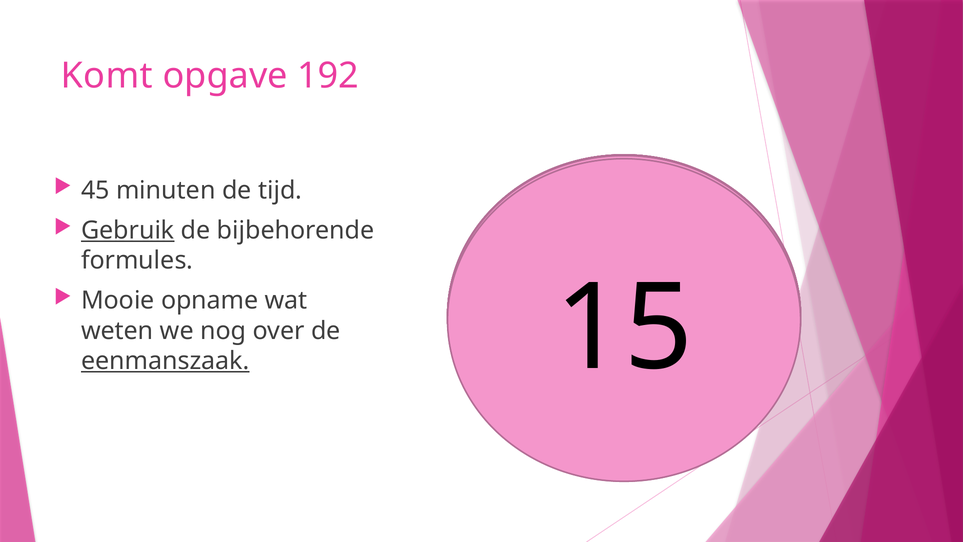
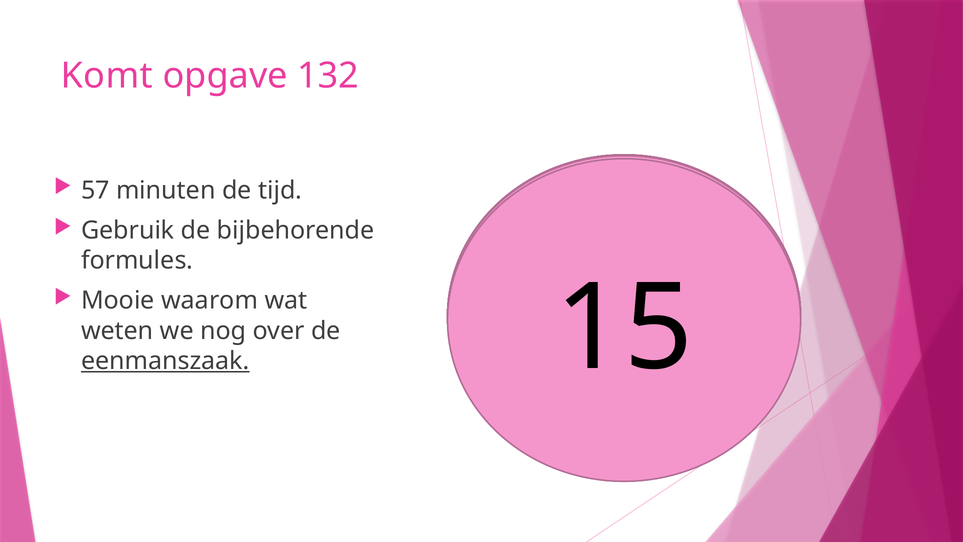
192: 192 -> 132
45: 45 -> 57
Gebruik underline: present -> none
opname: opname -> waarom
